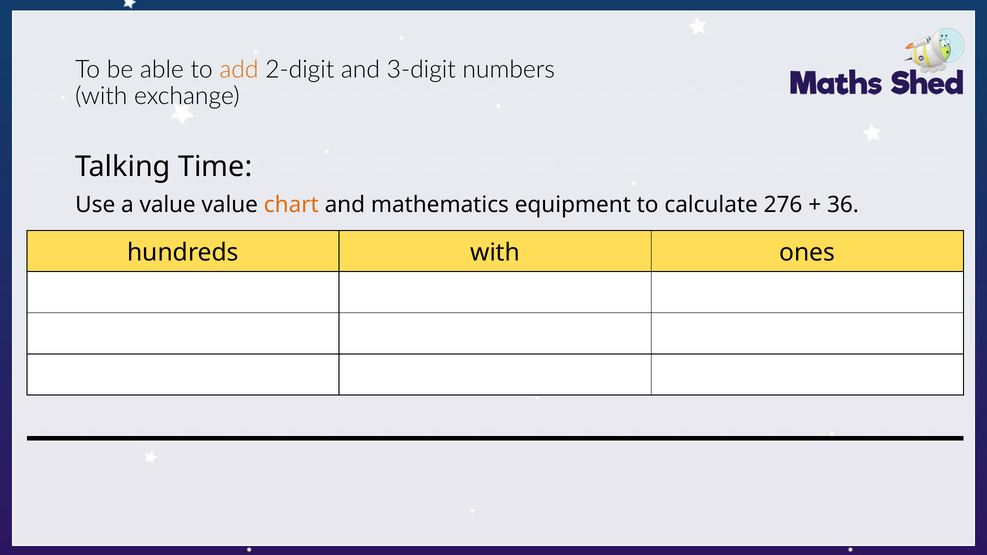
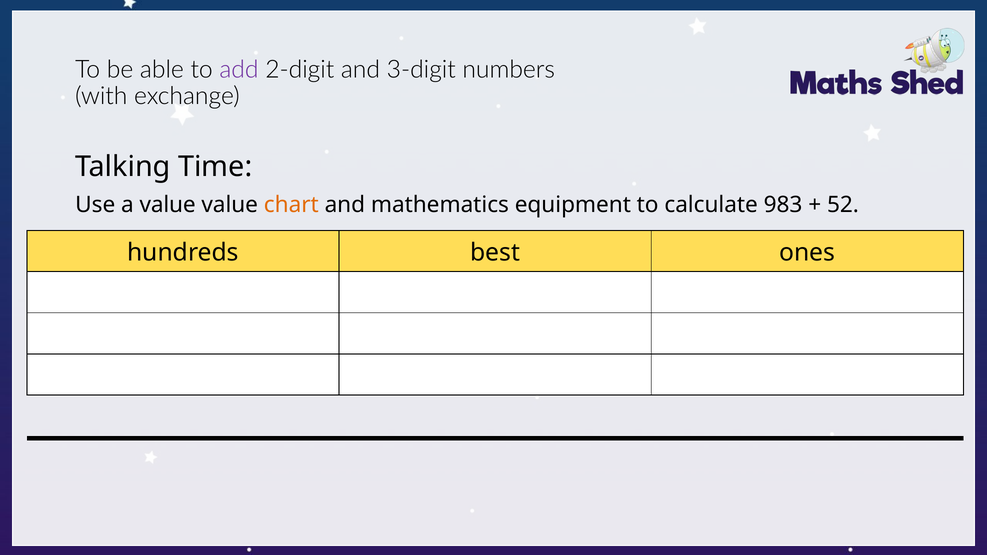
add colour: orange -> purple
276: 276 -> 983
36: 36 -> 52
hundreds with: with -> best
